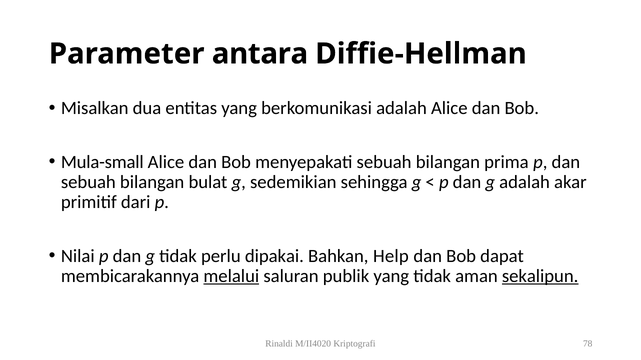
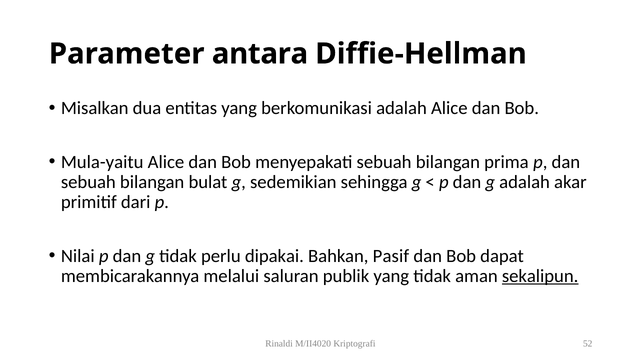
Mula-small: Mula-small -> Mula-yaitu
Help: Help -> Pasif
melalui underline: present -> none
78: 78 -> 52
